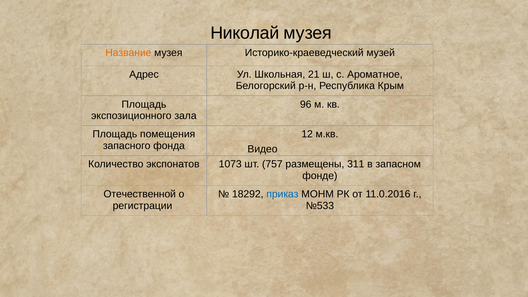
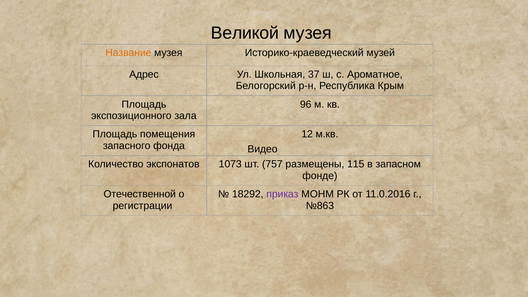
Николай: Николай -> Великой
21: 21 -> 37
311: 311 -> 115
приказ colour: blue -> purple
№533: №533 -> №863
